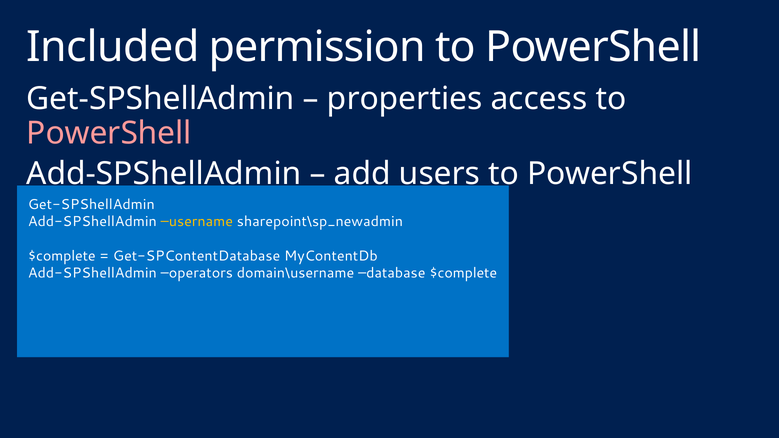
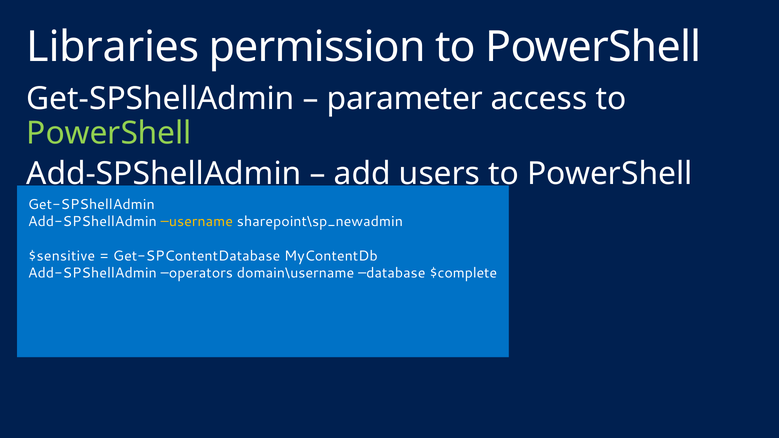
Included: Included -> Libraries
properties: properties -> parameter
PowerShell at (109, 133) colour: pink -> light green
$complete at (62, 256): $complete -> $sensitive
